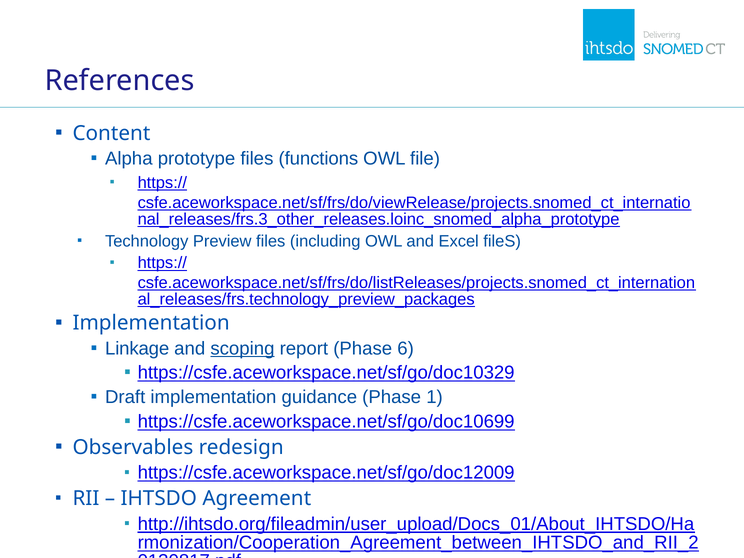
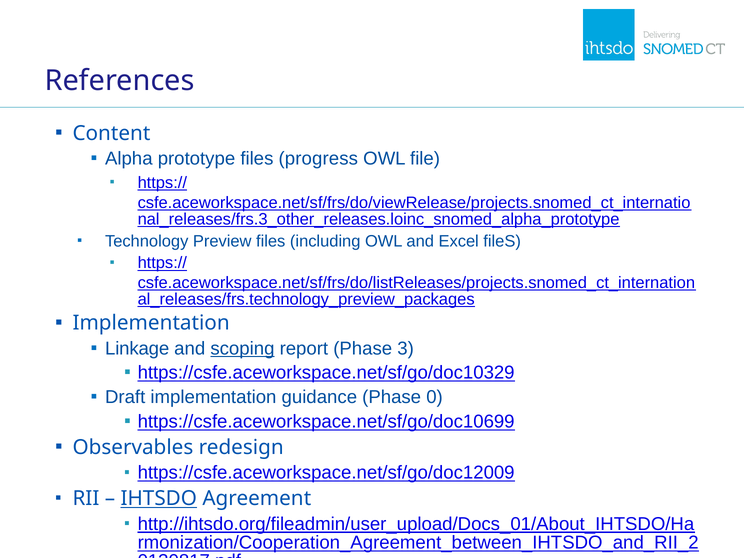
functions: functions -> progress
6: 6 -> 3
1: 1 -> 0
IHTSDO underline: none -> present
